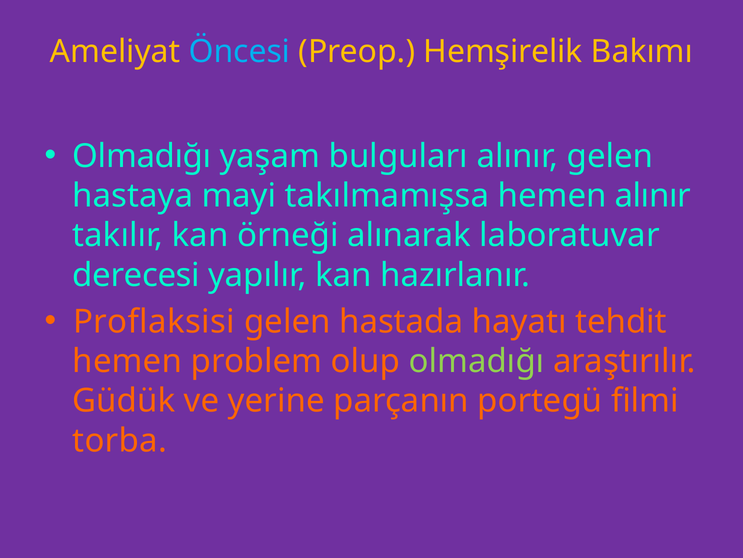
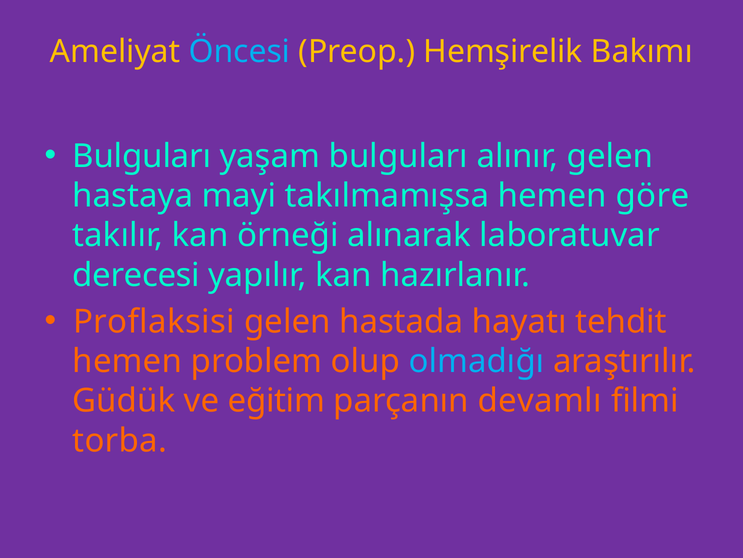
Olmadığı at (142, 156): Olmadığı -> Bulguları
hemen alınır: alınır -> göre
olmadığı at (477, 361) colour: light green -> light blue
yerine: yerine -> eğitim
portegü: portegü -> devamlı
